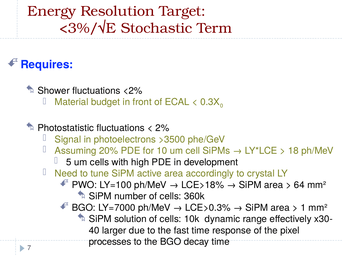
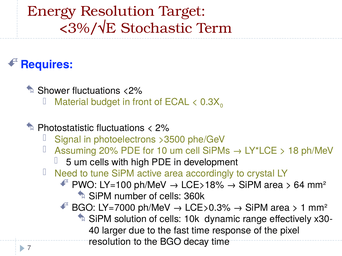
processes at (110, 242): processes -> resolution
